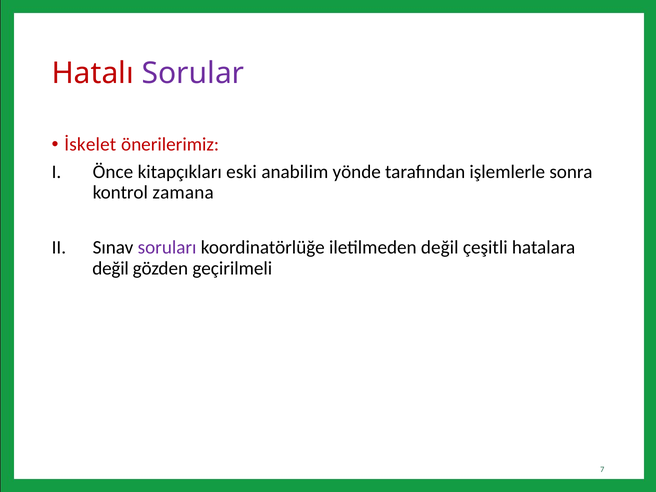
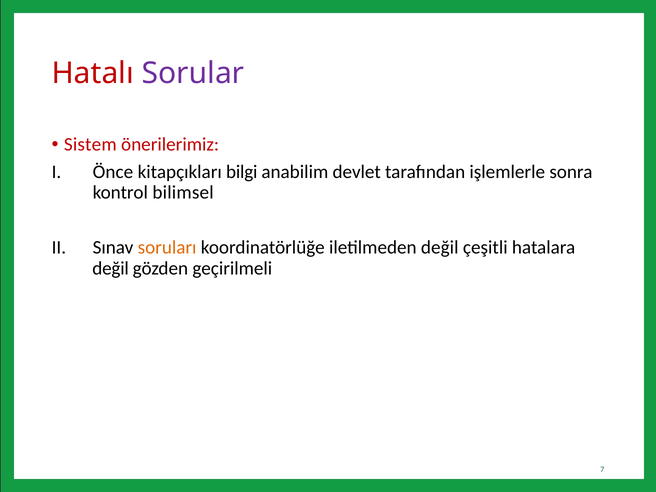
İskelet: İskelet -> Sistem
eski: eski -> bilgi
yönde: yönde -> devlet
zamana: zamana -> bilimsel
soruları colour: purple -> orange
